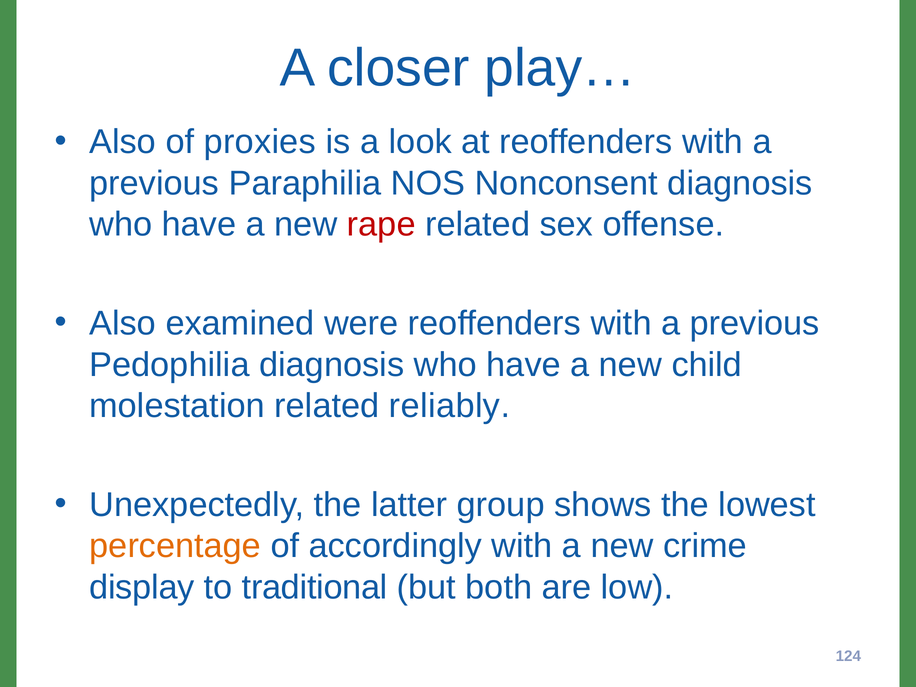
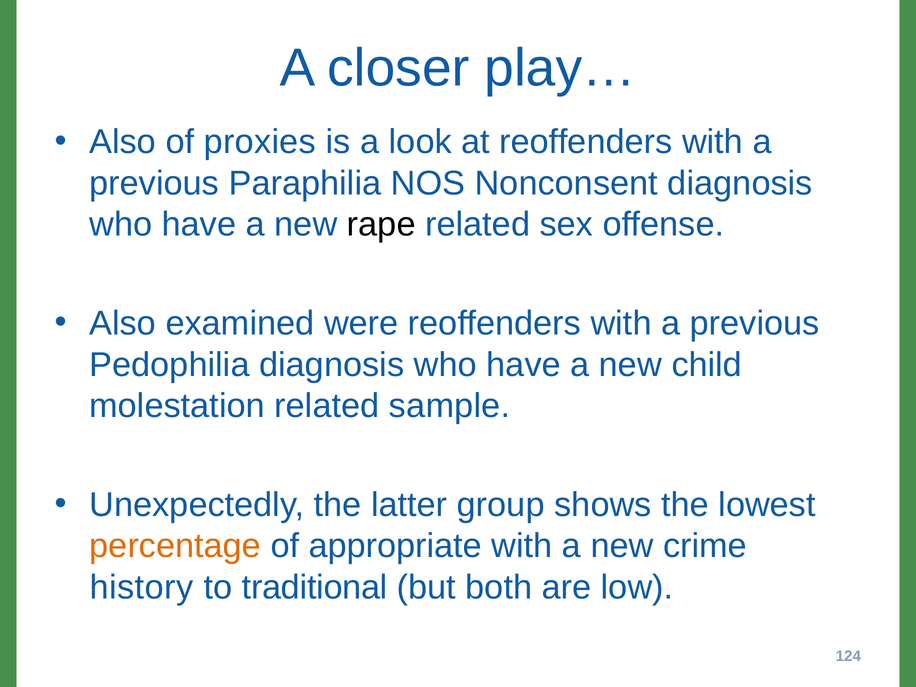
rape colour: red -> black
reliably: reliably -> sample
accordingly: accordingly -> appropriate
display: display -> history
